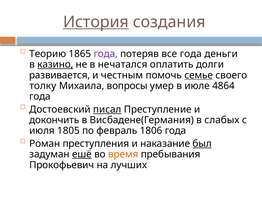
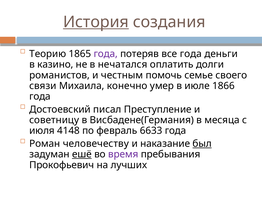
казино underline: present -> none
развивается: развивается -> романистов
семье underline: present -> none
толку: толку -> связи
вопросы: вопросы -> конечно
4864: 4864 -> 1866
писал underline: present -> none
докончить: докончить -> советницу
слабых: слабых -> месяца
1805: 1805 -> 4148
1806: 1806 -> 6633
преступления: преступления -> человечеству
время colour: orange -> purple
